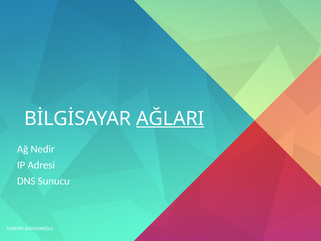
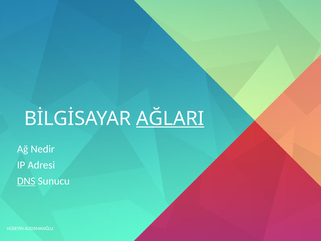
DNS underline: none -> present
